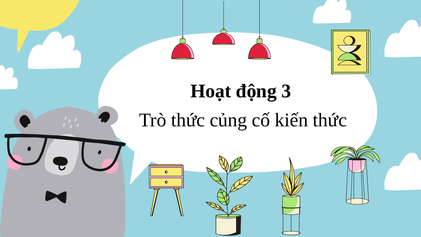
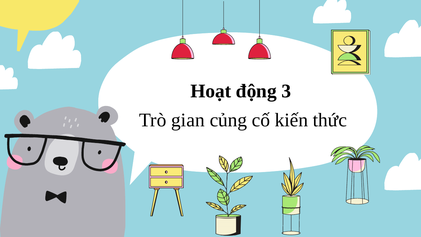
Trò thức: thức -> gian
